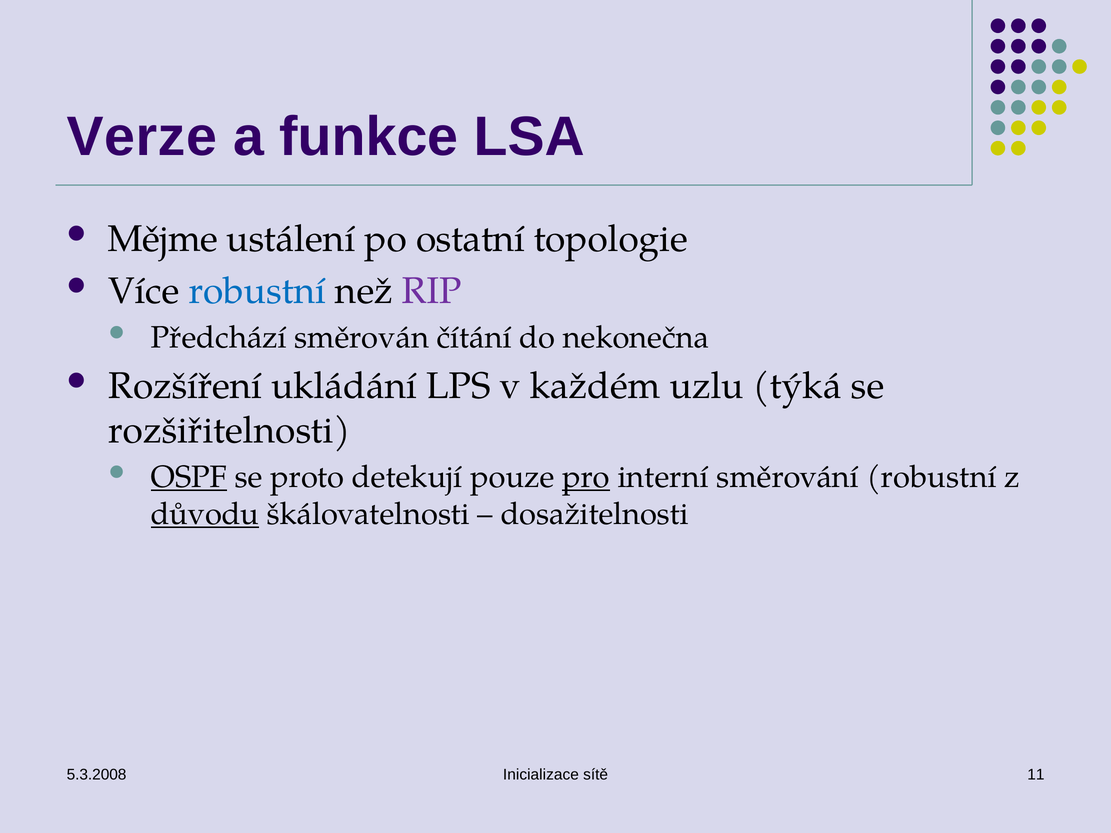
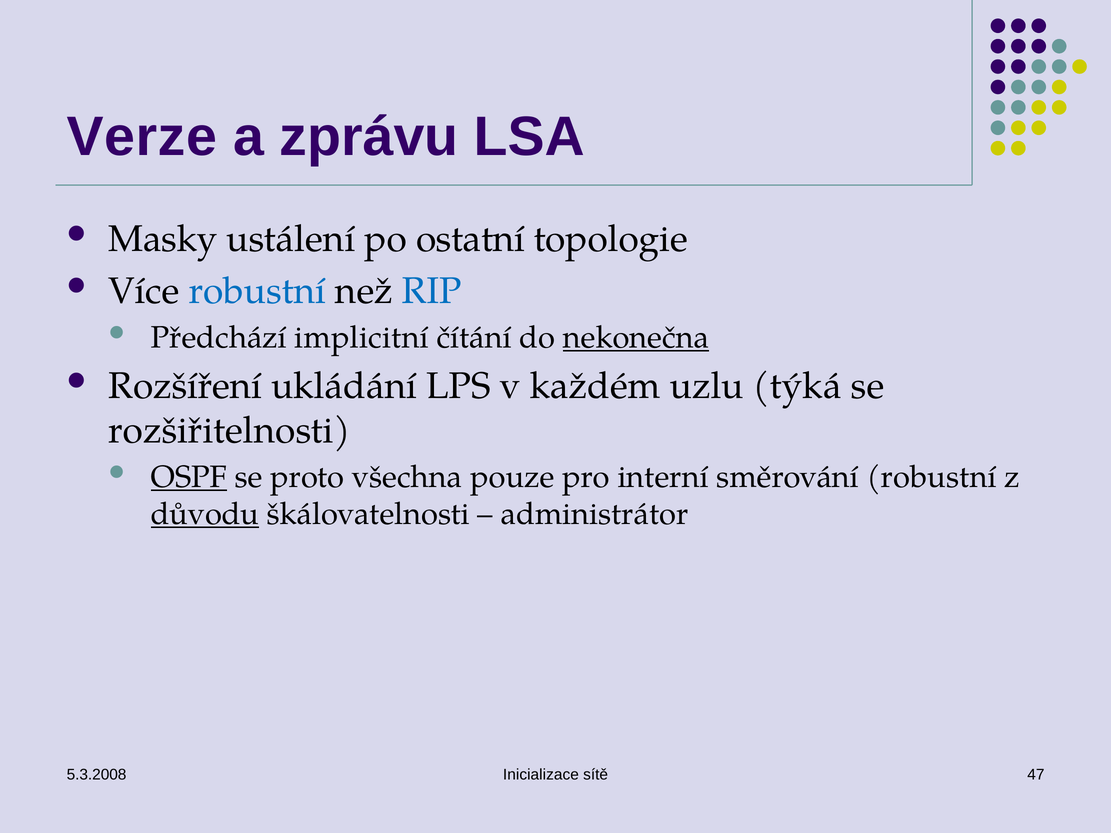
funkce: funkce -> zprávu
Mějme: Mějme -> Masky
RIP colour: purple -> blue
směrován: směrován -> implicitní
nekonečna underline: none -> present
detekují: detekují -> všechna
pro underline: present -> none
dosažitelnosti: dosažitelnosti -> administrátor
11: 11 -> 47
